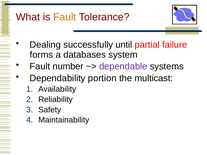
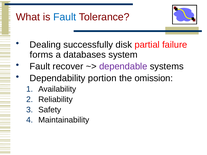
Fault at (65, 17) colour: orange -> blue
until: until -> disk
number: number -> recover
multicast: multicast -> omission
